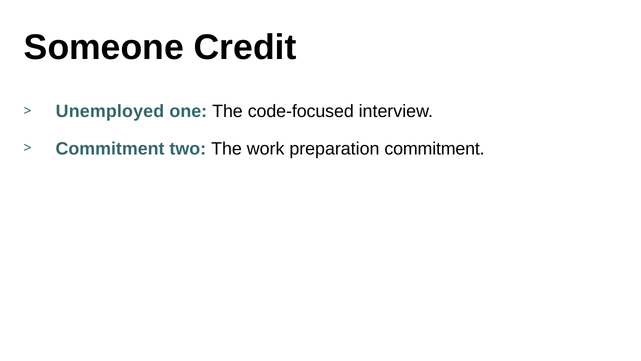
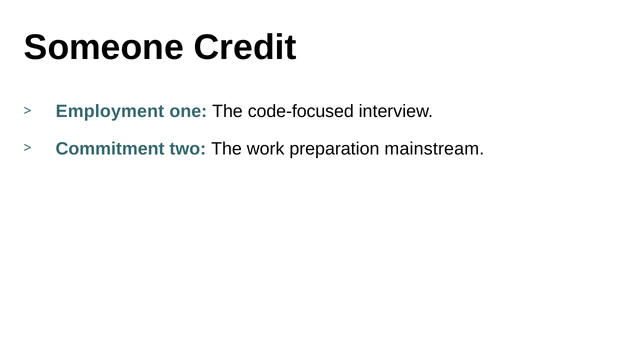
Unemployed: Unemployed -> Employment
preparation commitment: commitment -> mainstream
